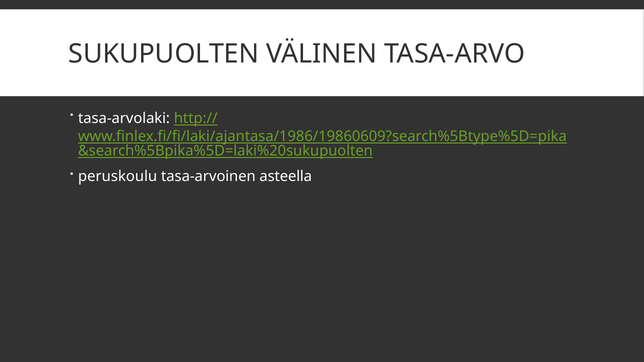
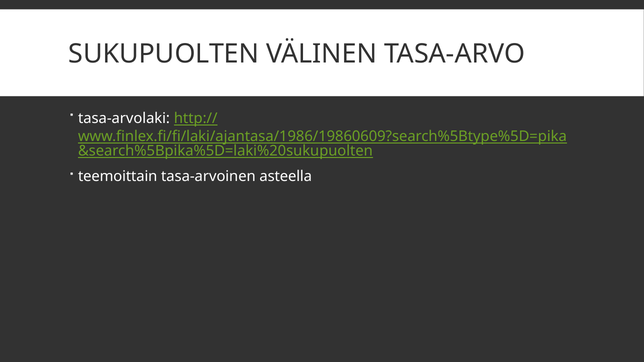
peruskoulu: peruskoulu -> teemoittain
